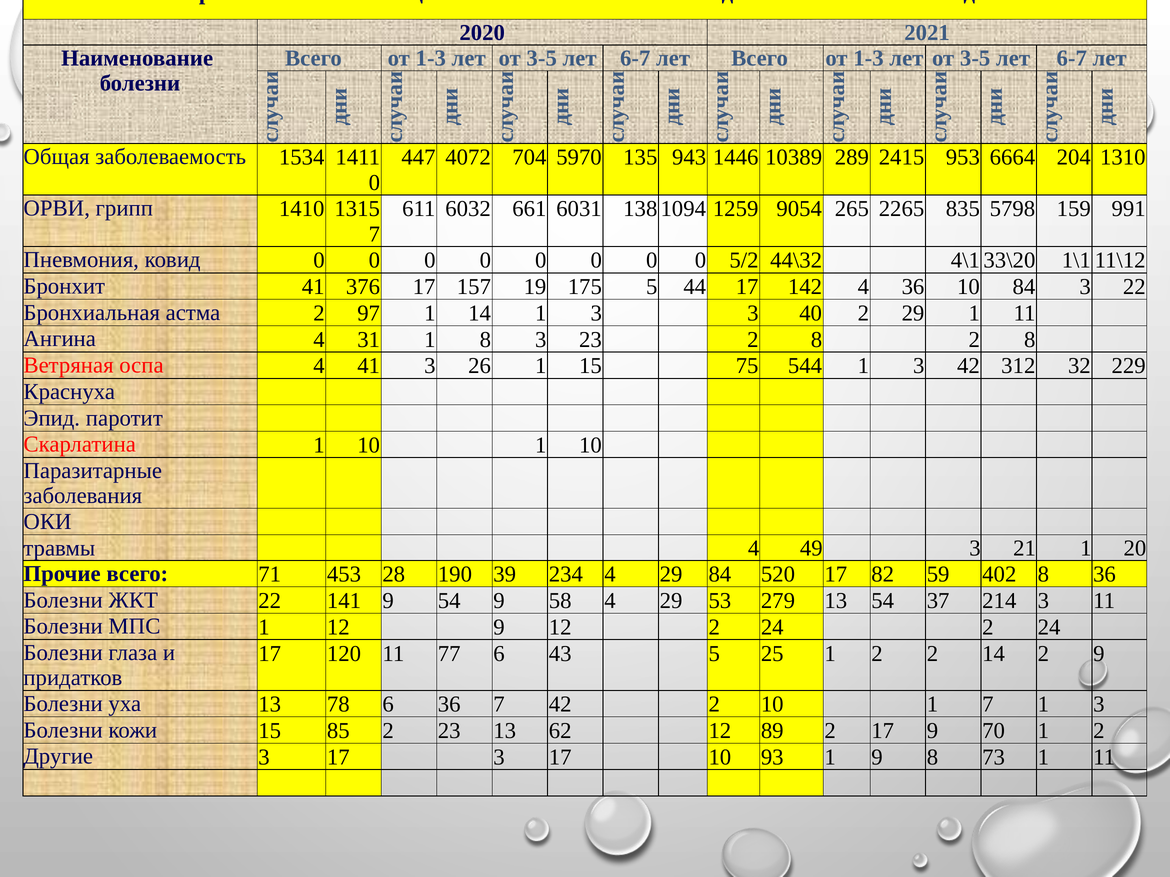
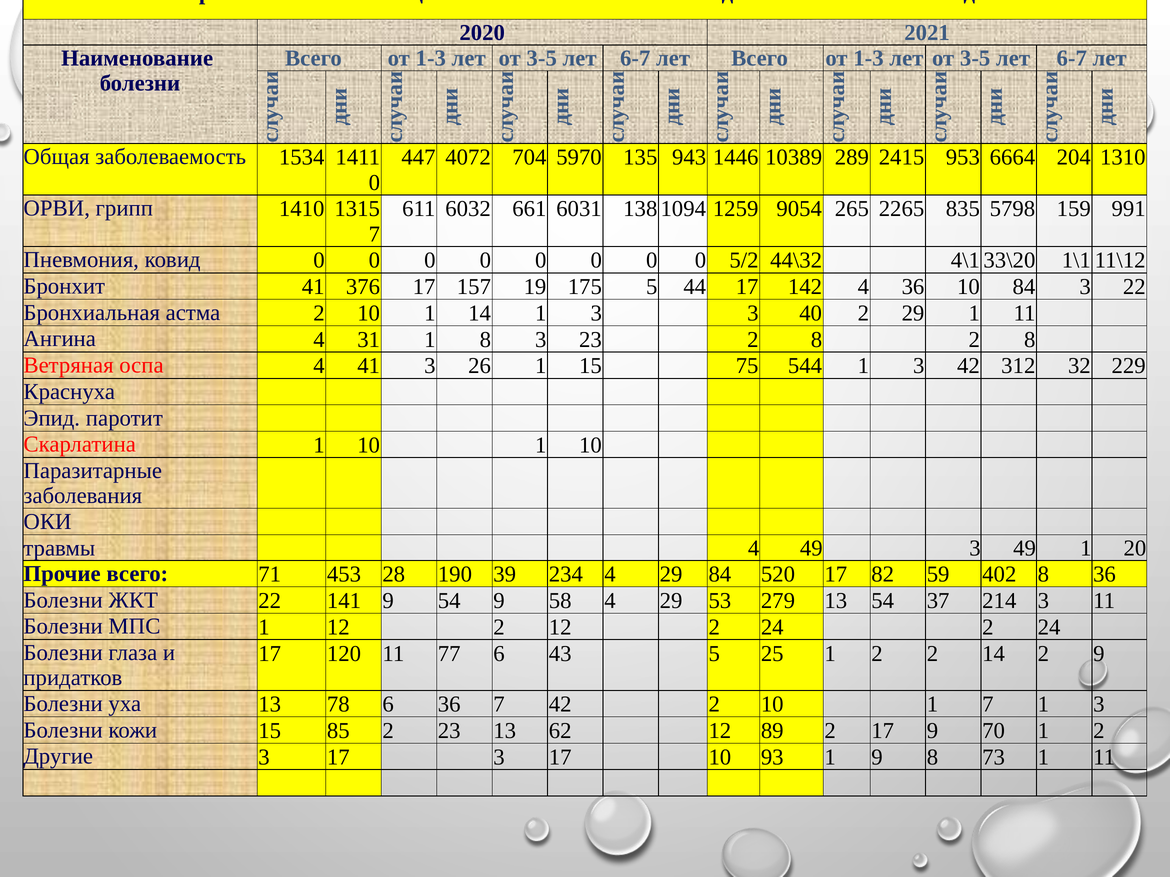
астма 2 97: 97 -> 10
3 21: 21 -> 49
1 12 9: 9 -> 2
